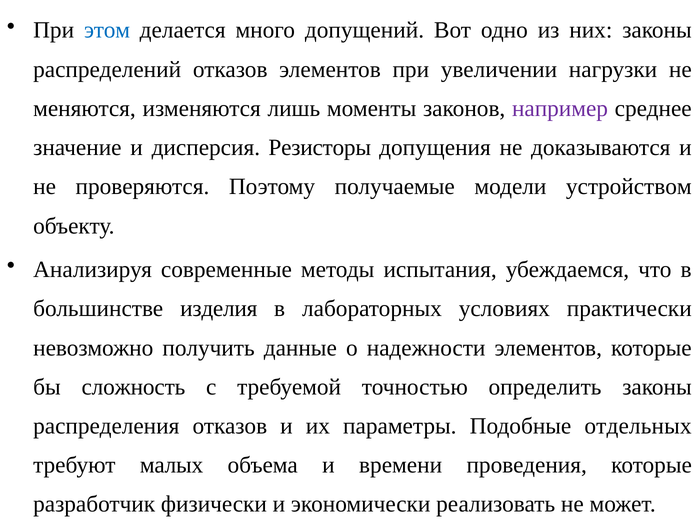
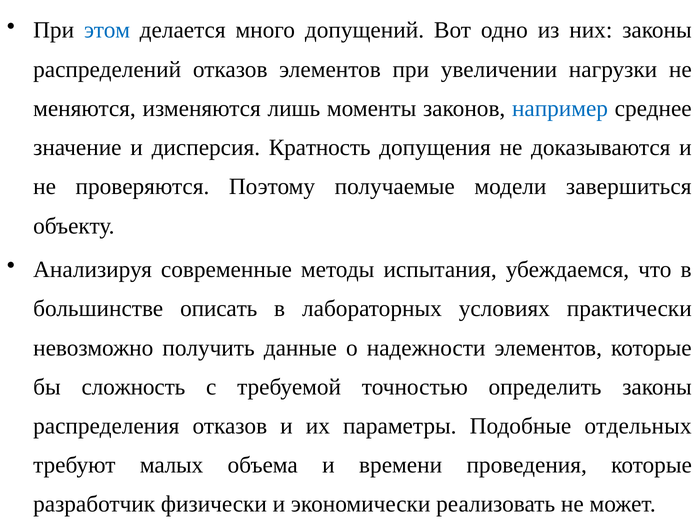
например colour: purple -> blue
Резисторы: Резисторы -> Кратность
устройством: устройством -> завершиться
изделия: изделия -> описать
